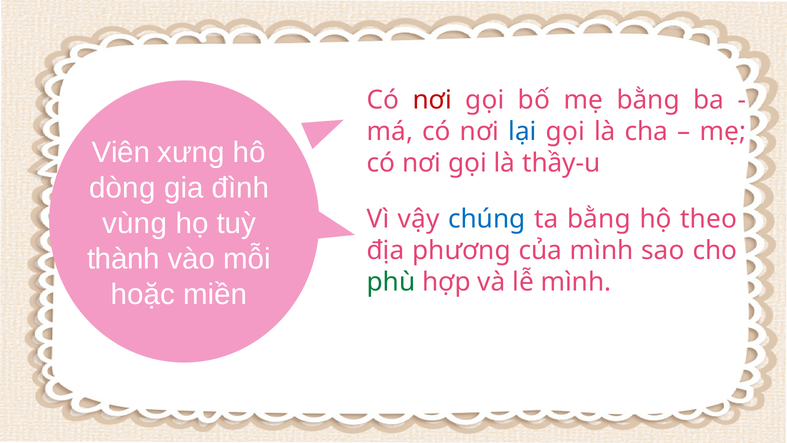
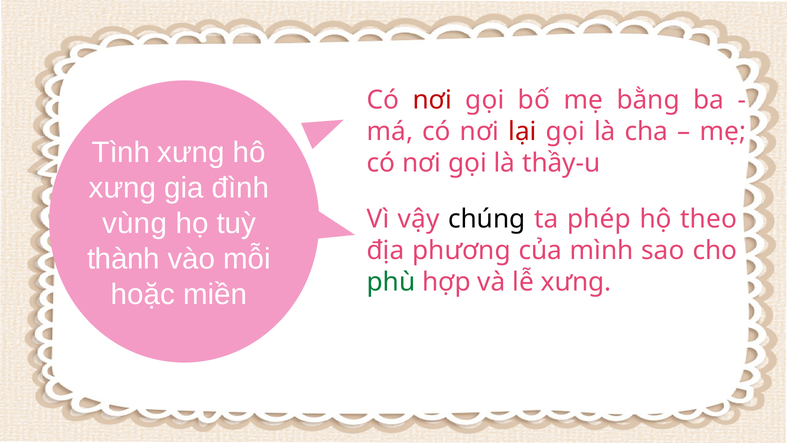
lại colour: blue -> red
Viên: Viên -> Tình
dòng at (122, 188): dòng -> xưng
chúng colour: blue -> black
ta bằng: bằng -> phép
lễ mình: mình -> xưng
